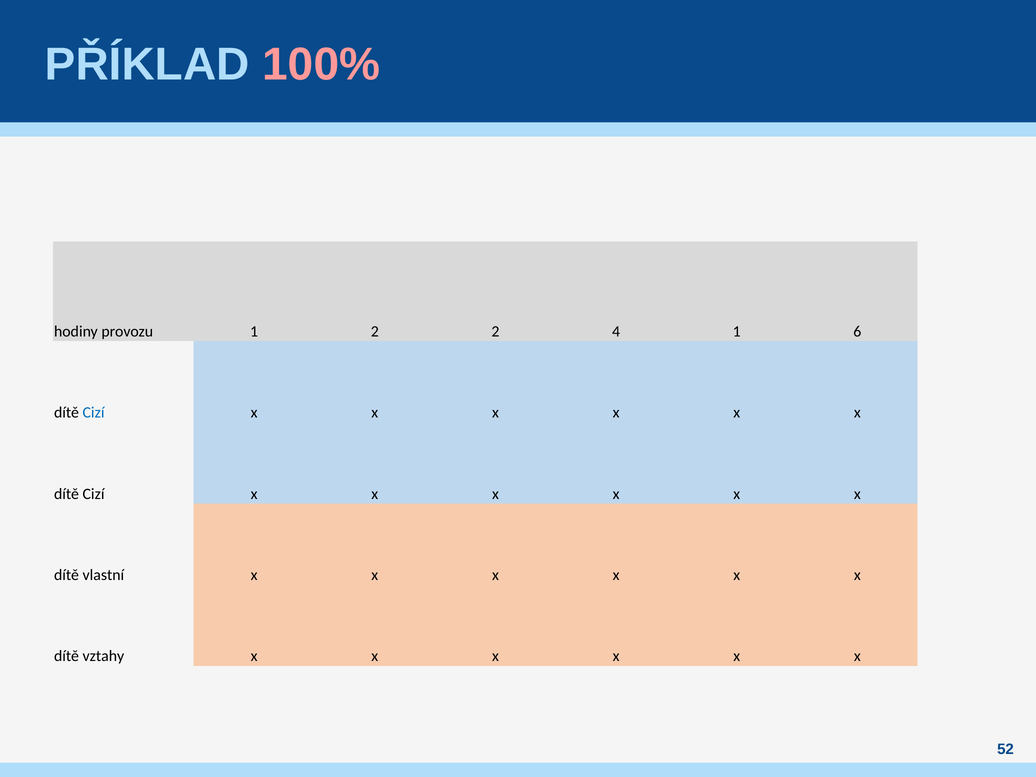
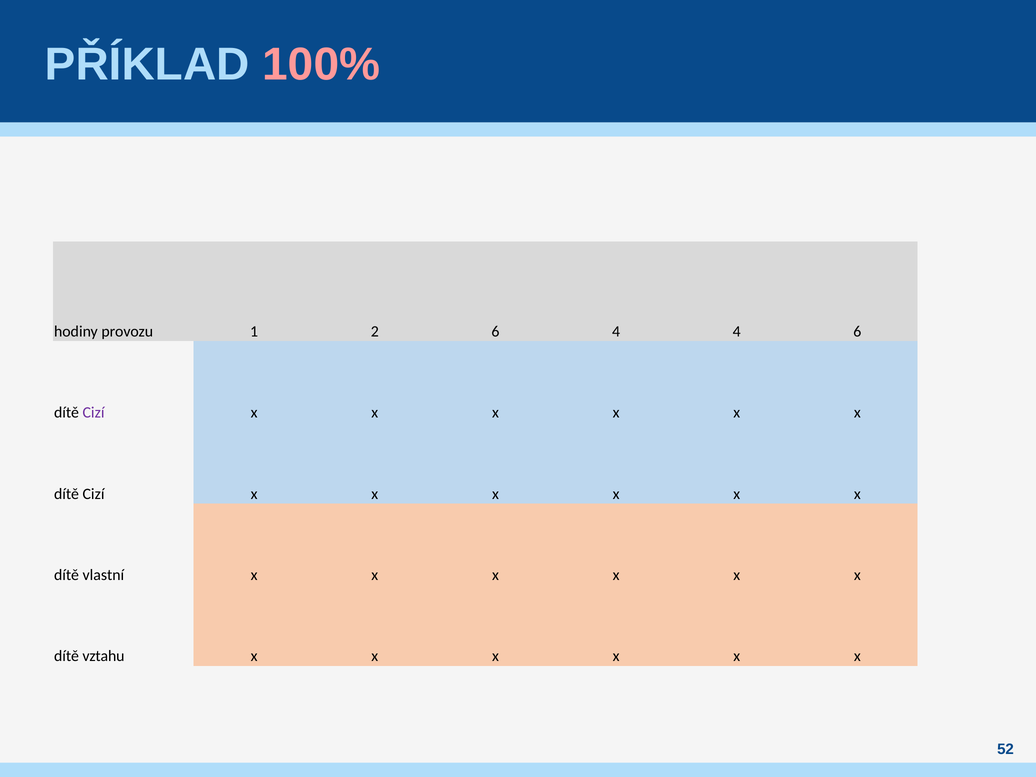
2 2: 2 -> 6
4 1: 1 -> 4
Cizí at (94, 413) colour: blue -> purple
vztahy: vztahy -> vztahu
